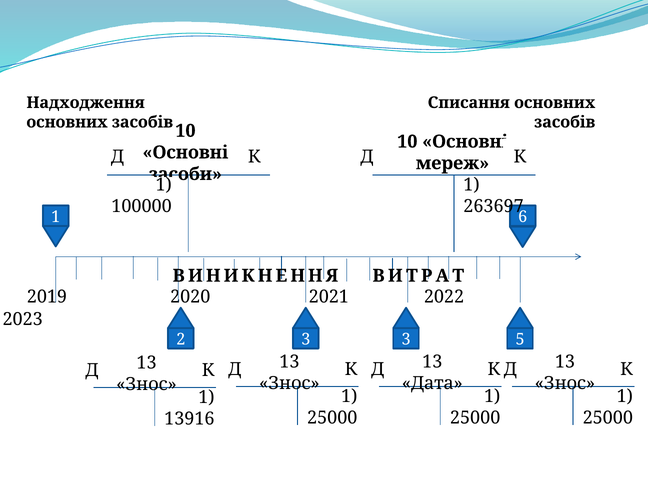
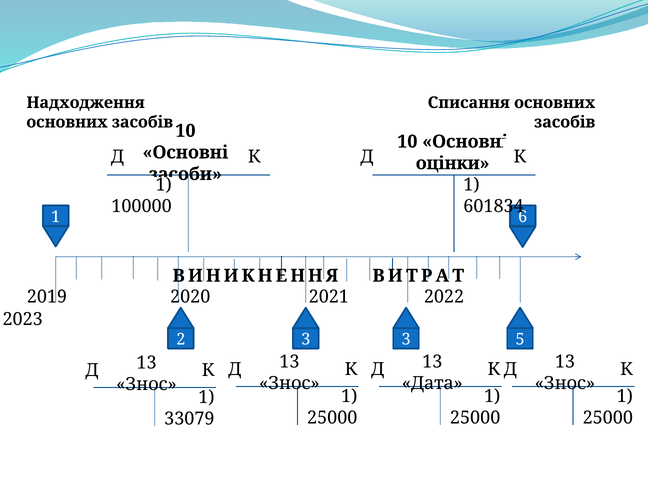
мереж: мереж -> оцінки
263697: 263697 -> 601834
13916: 13916 -> 33079
